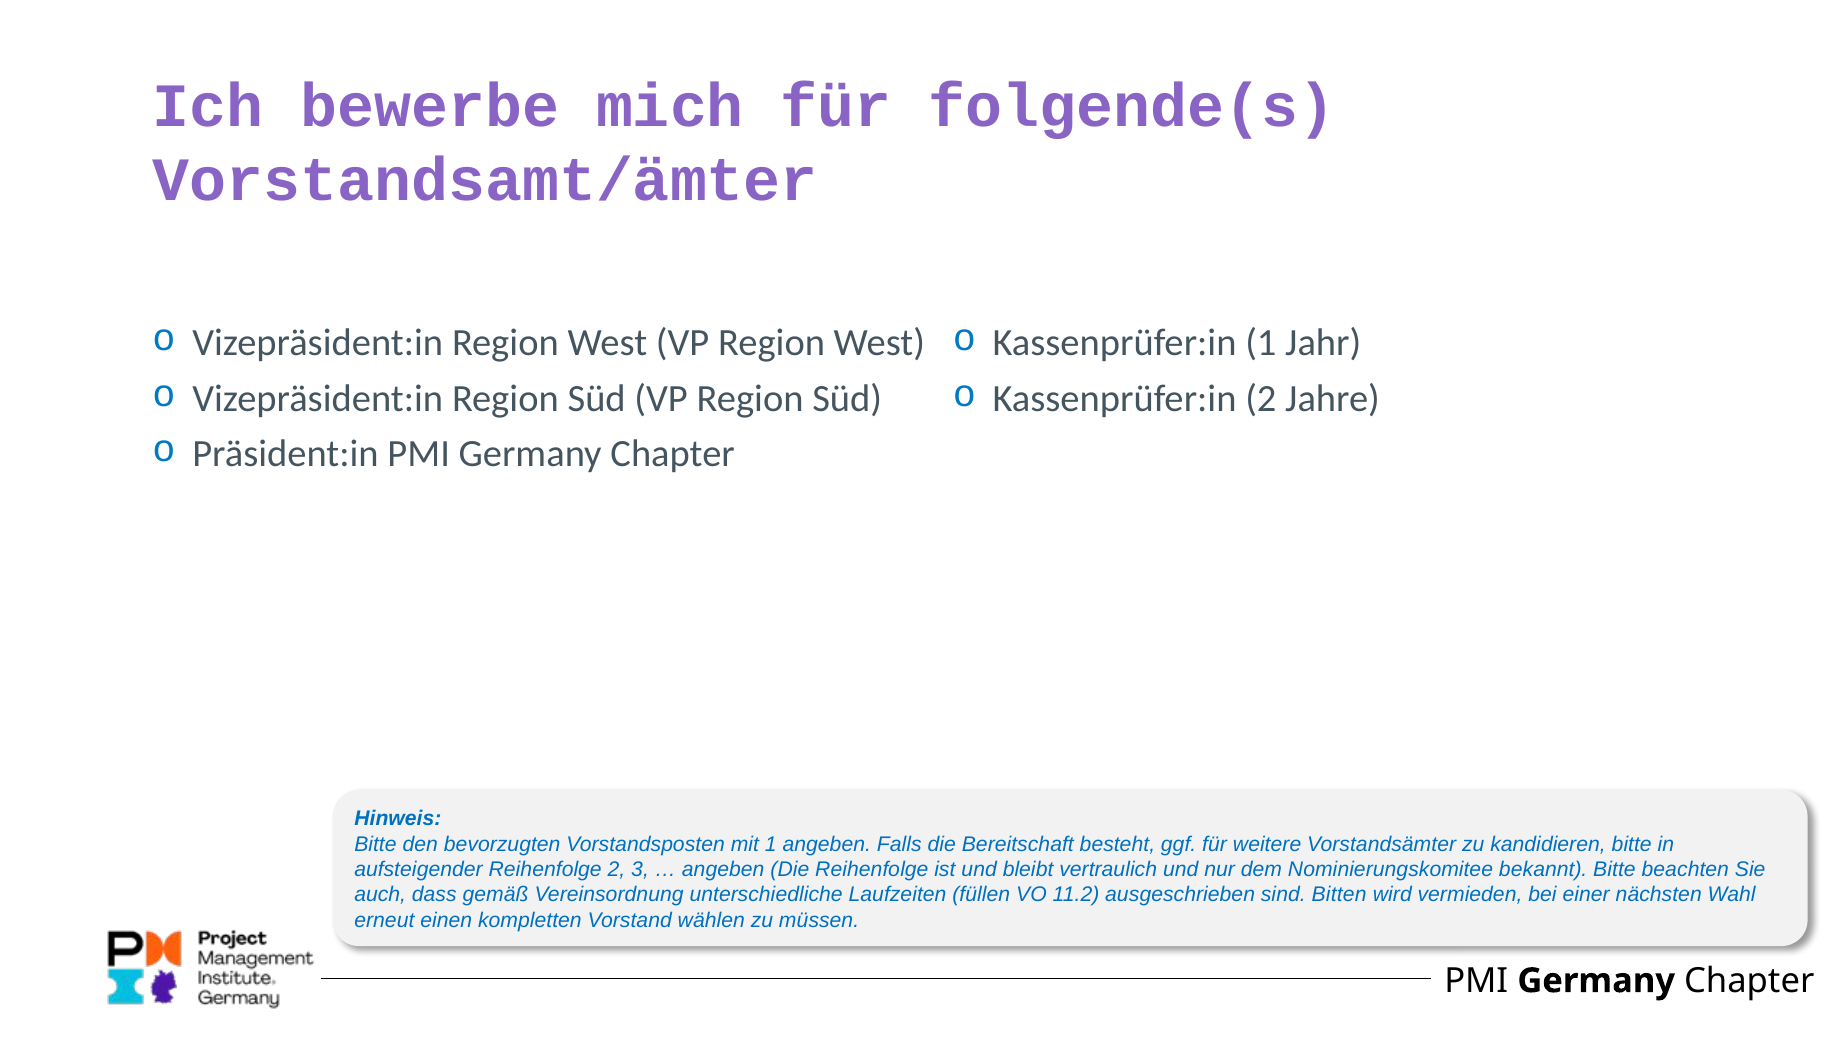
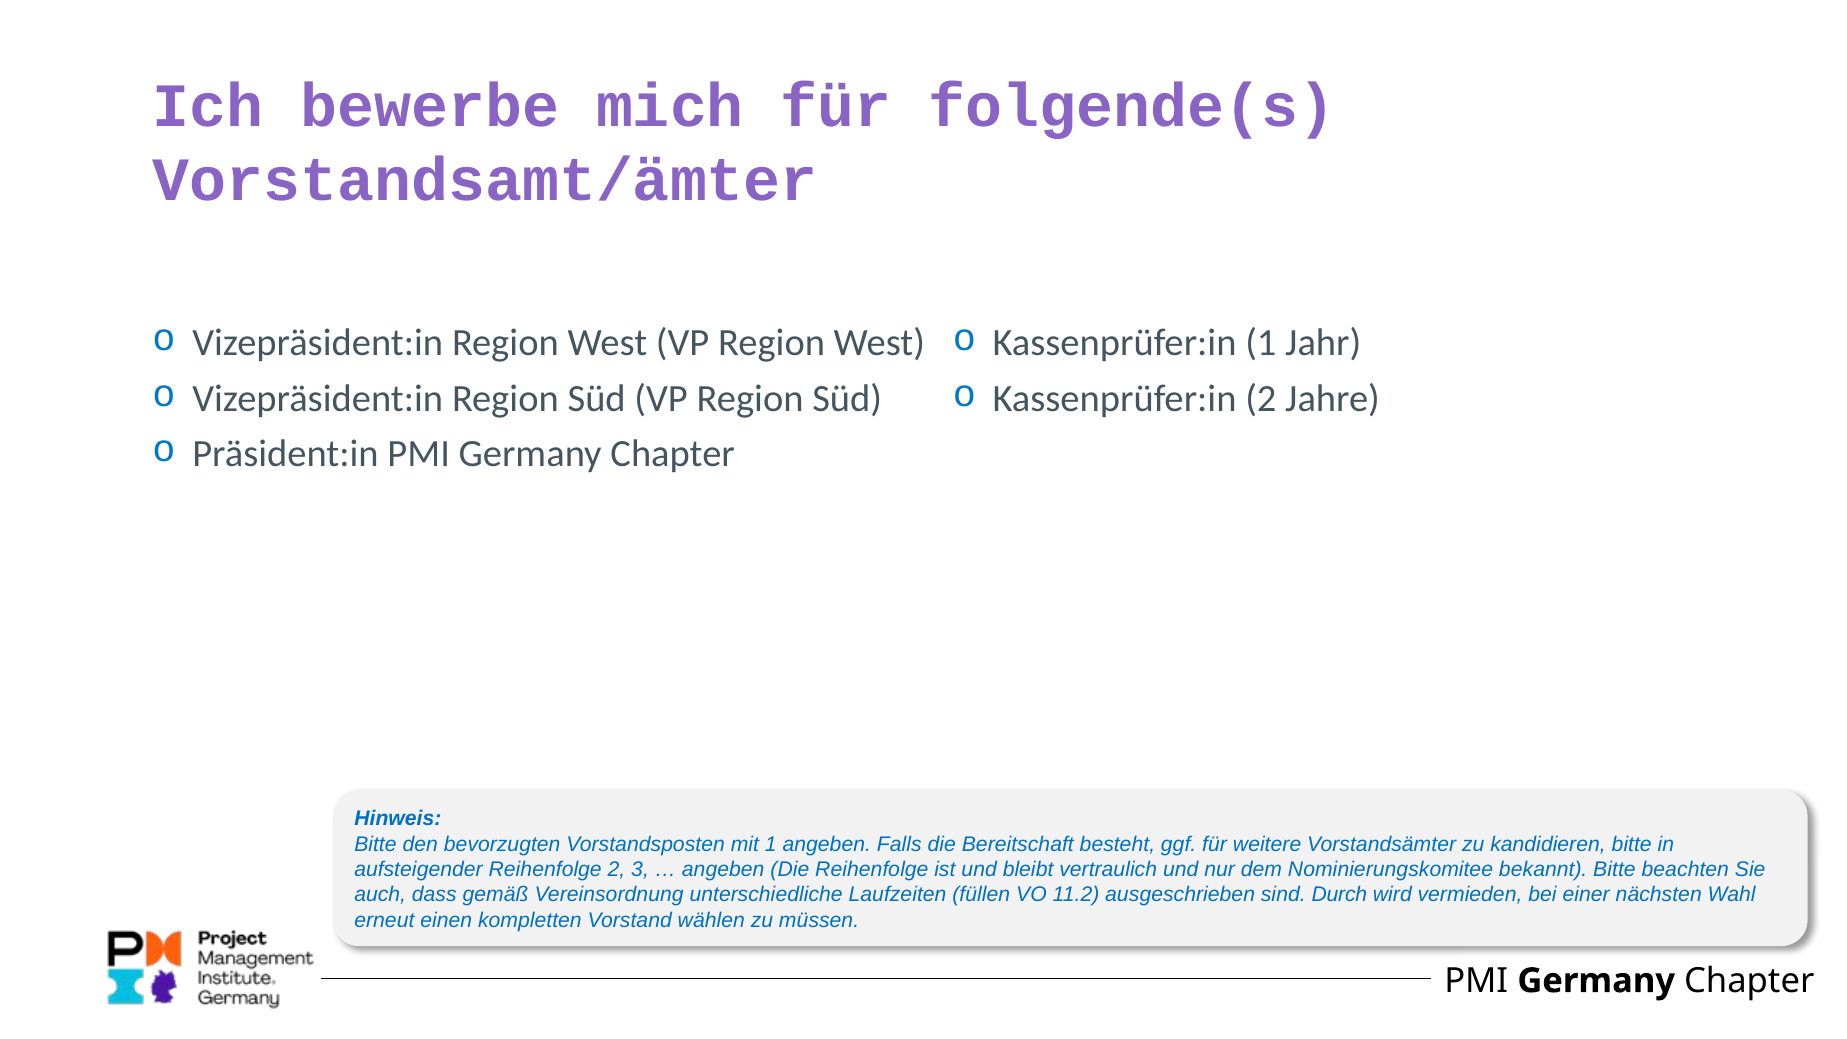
Bitten: Bitten -> Durch
